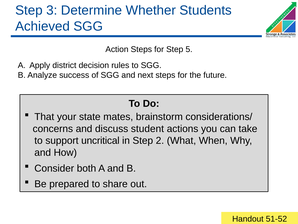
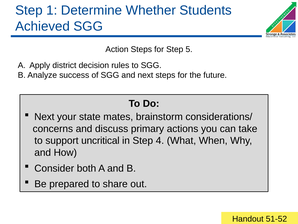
3: 3 -> 1
That at (44, 117): That -> Next
student: student -> primary
2: 2 -> 4
